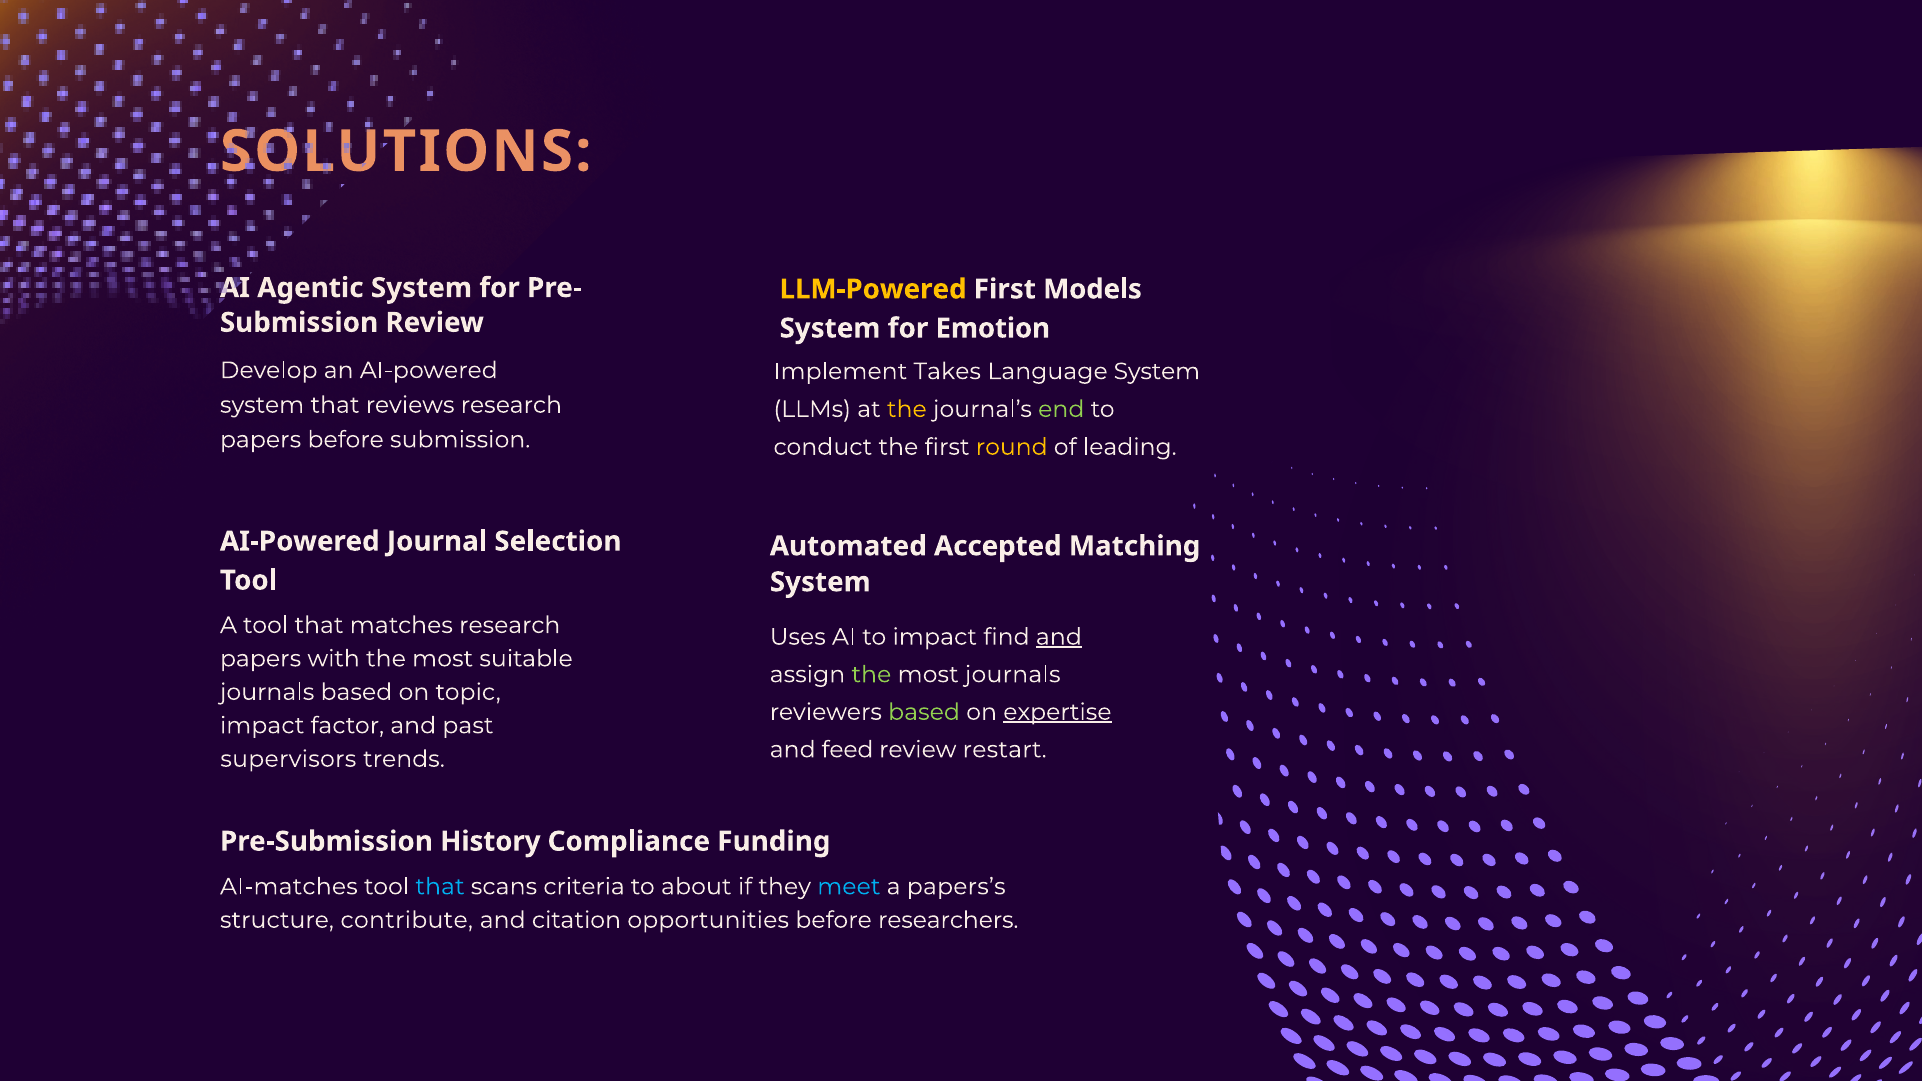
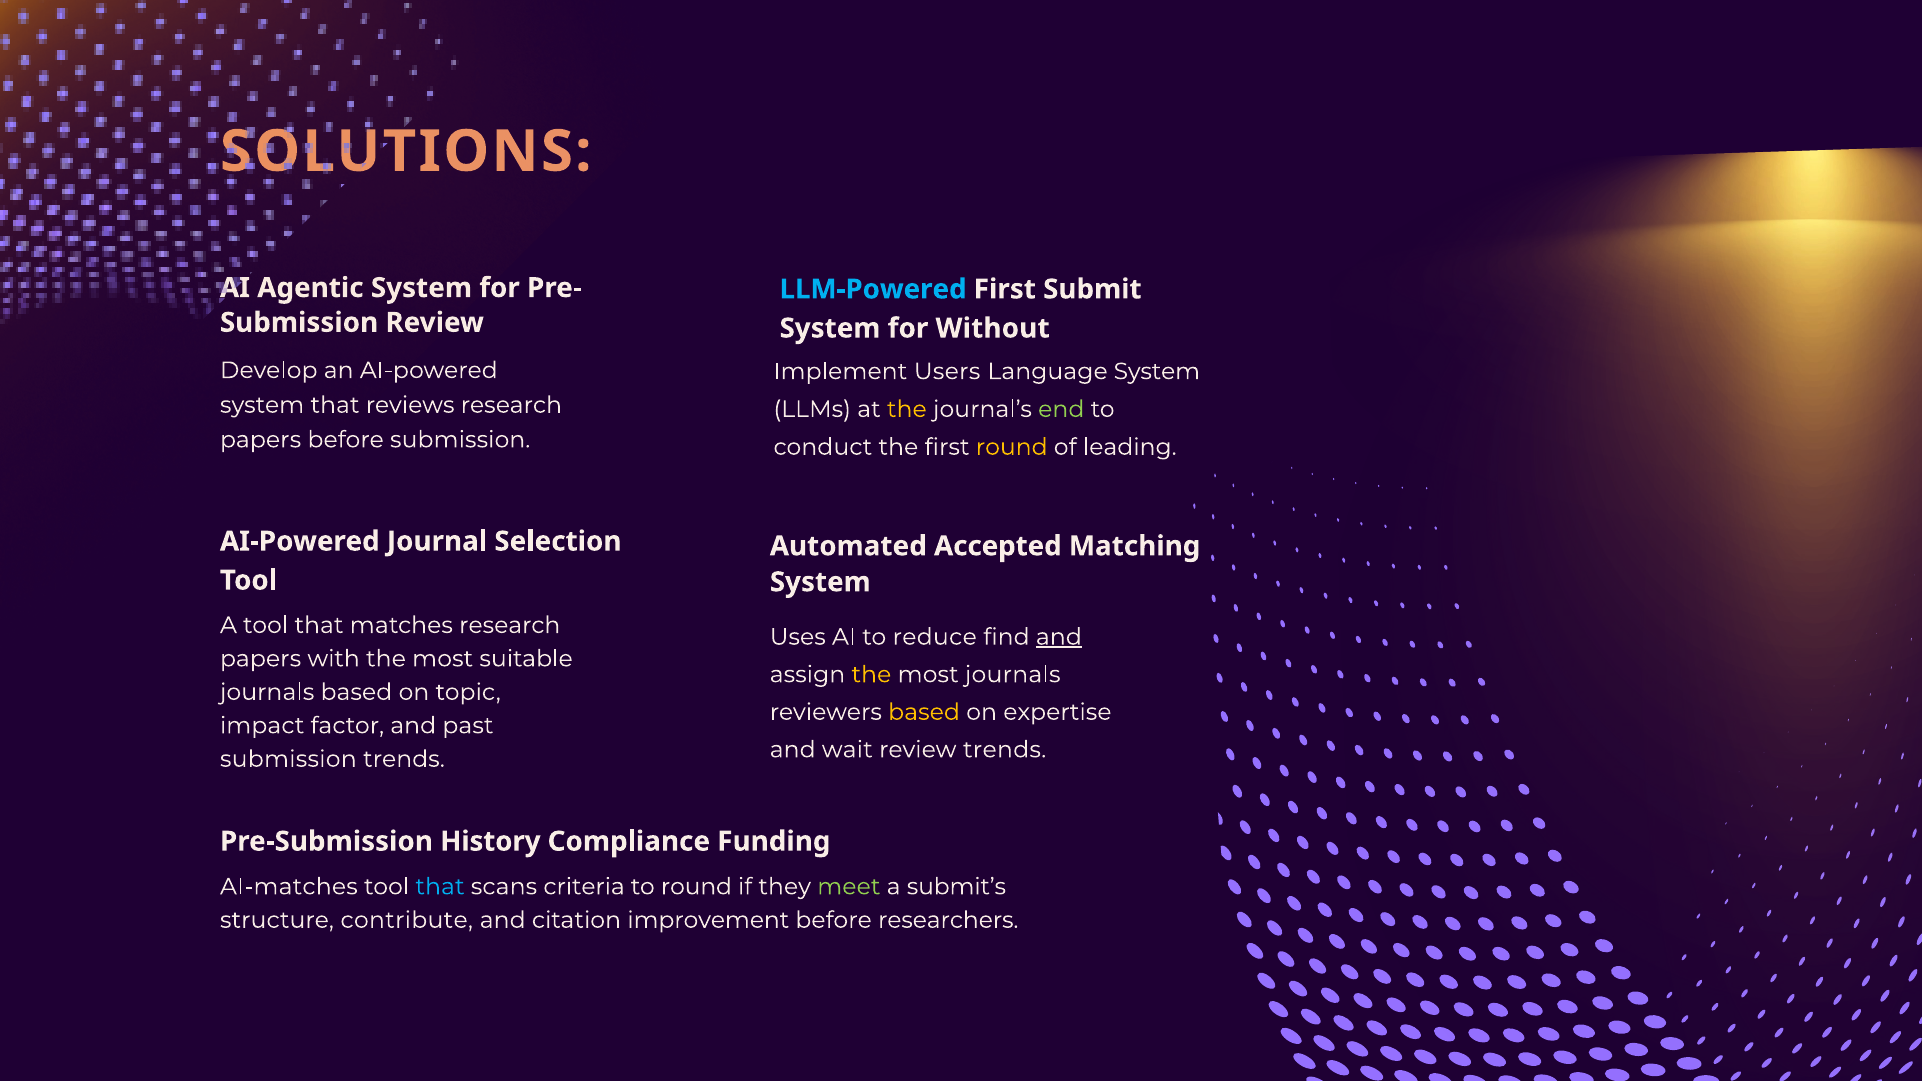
LLM-Powered colour: yellow -> light blue
Models: Models -> Submit
Emotion: Emotion -> Without
Takes: Takes -> Users
to impact: impact -> reduce
the at (871, 675) colour: light green -> yellow
based at (924, 712) colour: light green -> yellow
expertise underline: present -> none
feed: feed -> wait
review restart: restart -> trends
supervisors at (288, 759): supervisors -> submission
to about: about -> round
meet colour: light blue -> light green
papers’s: papers’s -> submit’s
opportunities: opportunities -> improvement
